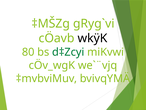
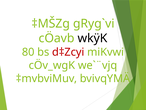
d‡Zcyi colour: green -> red
